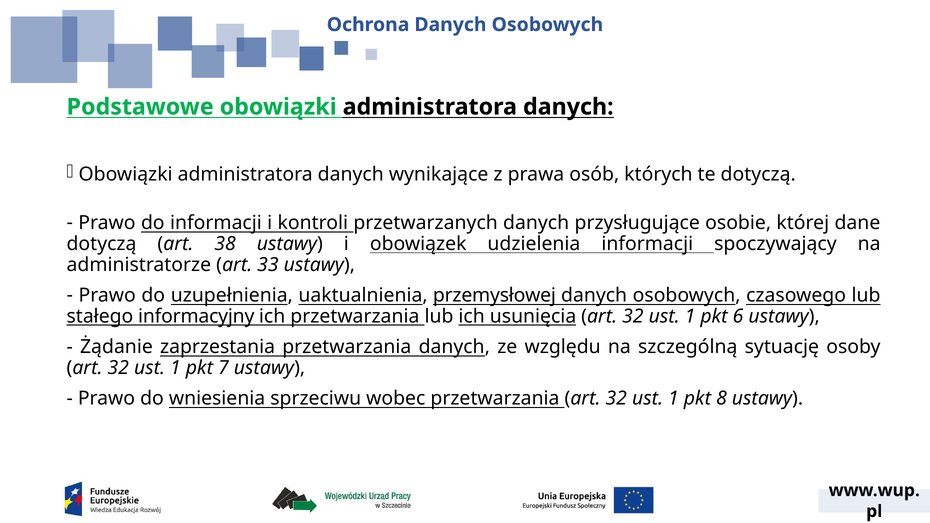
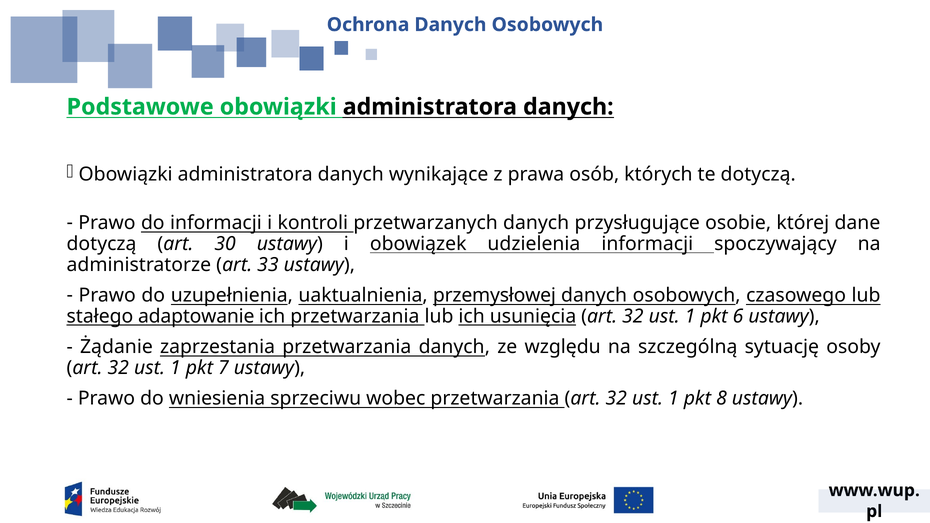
38: 38 -> 30
informacyjny: informacyjny -> adaptowanie
